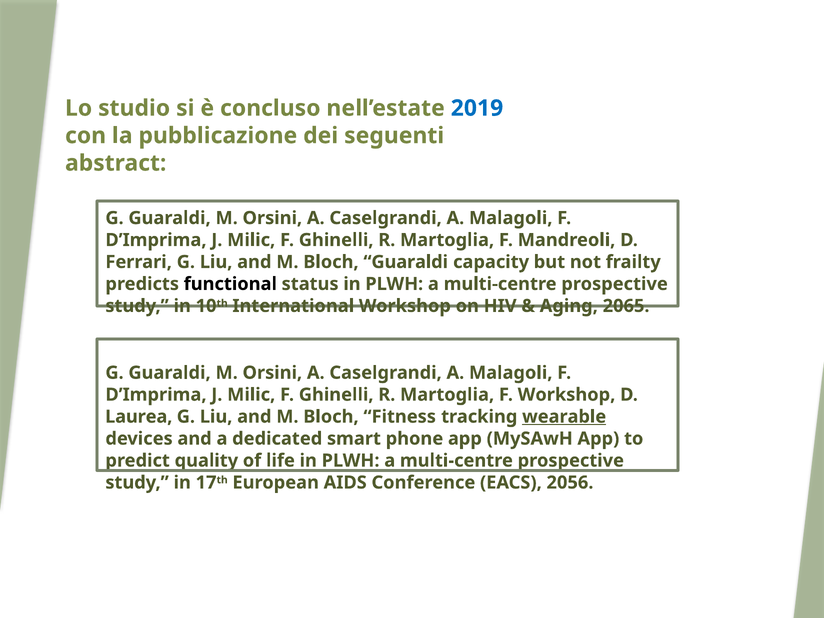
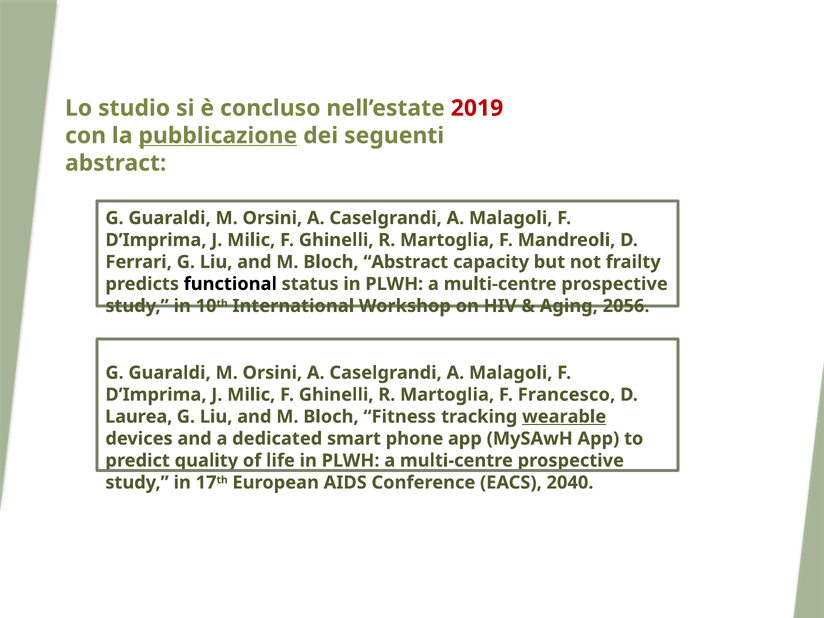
2019 colour: blue -> red
pubblicazione underline: none -> present
Bloch Guaraldi: Guaraldi -> Abstract
2065: 2065 -> 2056
F Workshop: Workshop -> Francesco
2056: 2056 -> 2040
